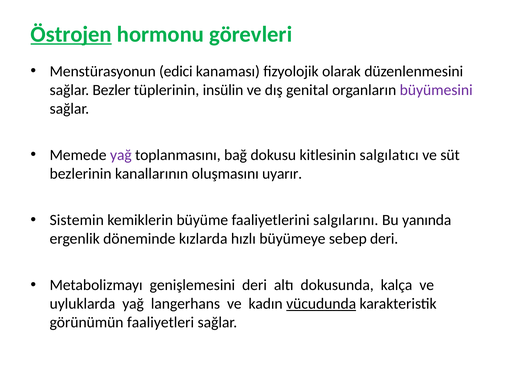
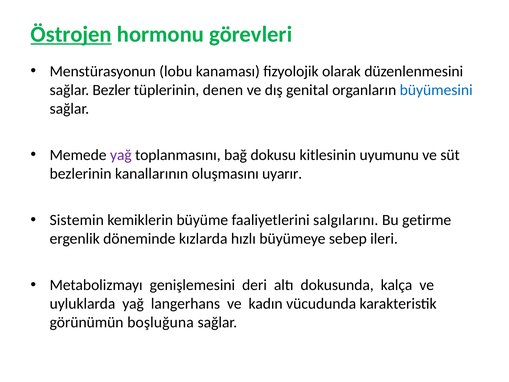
edici: edici -> lobu
insülin: insülin -> denen
büyümesini colour: purple -> blue
salgılatıcı: salgılatıcı -> uyumunu
yanında: yanında -> getirme
sebep deri: deri -> ileri
vücudunda underline: present -> none
faaliyetleri: faaliyetleri -> boşluğuna
